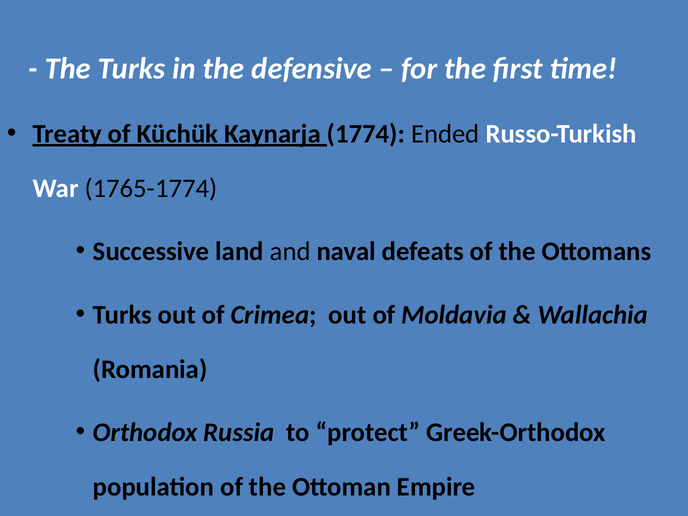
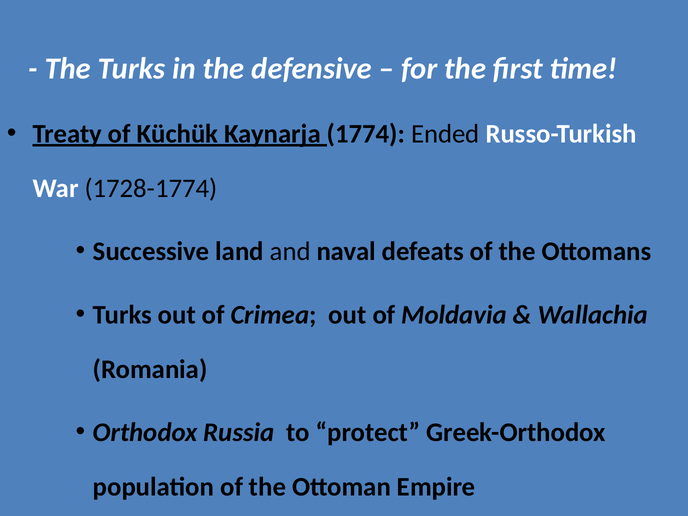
1765-1774: 1765-1774 -> 1728-1774
